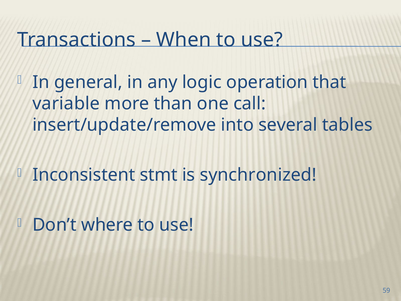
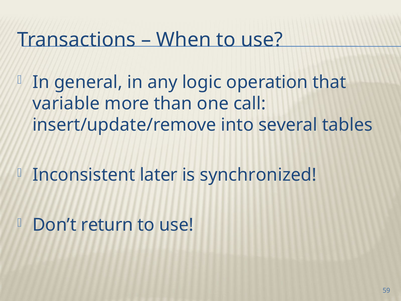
stmt: stmt -> later
where: where -> return
